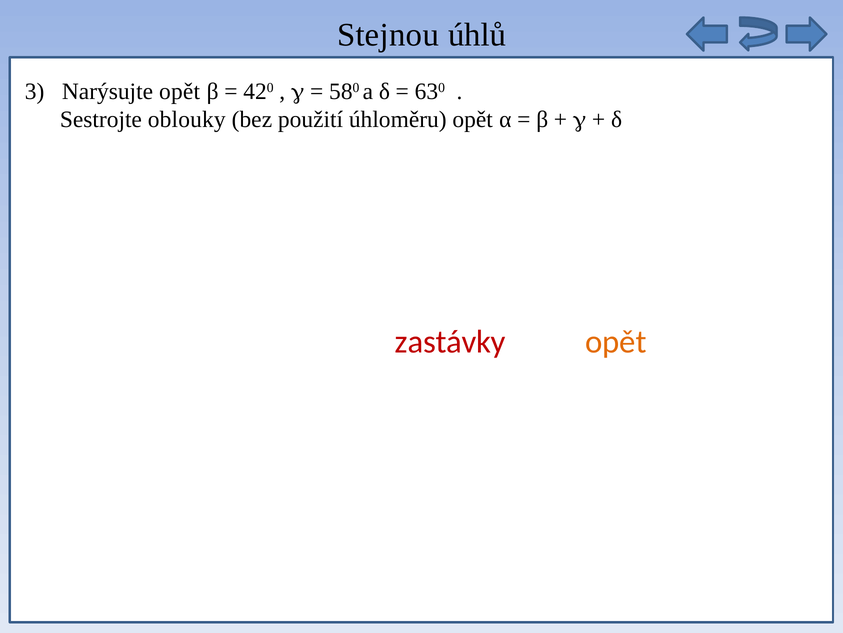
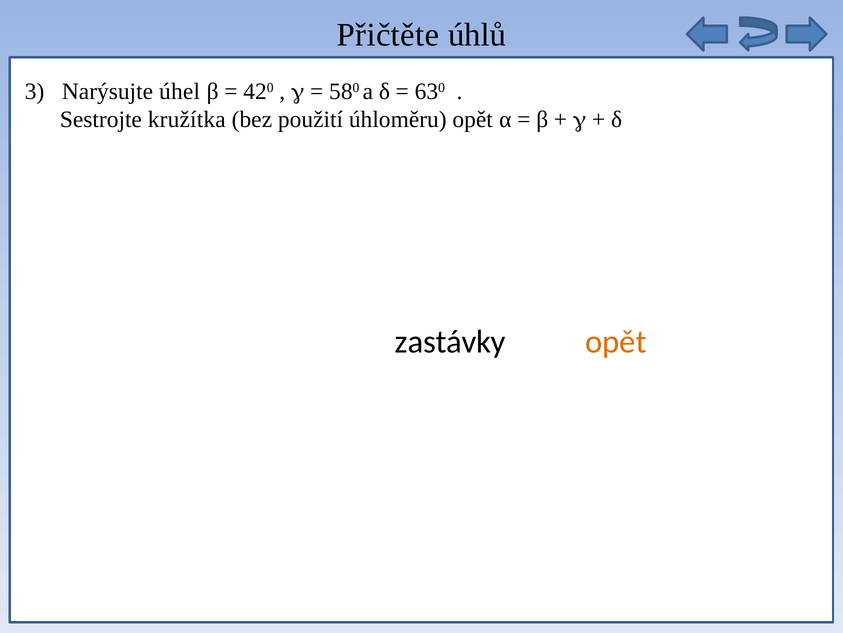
Stejnou: Stejnou -> Přičtěte
Narýsujte opět: opět -> úhel
oblouky: oblouky -> kružítka
zastávky colour: red -> black
